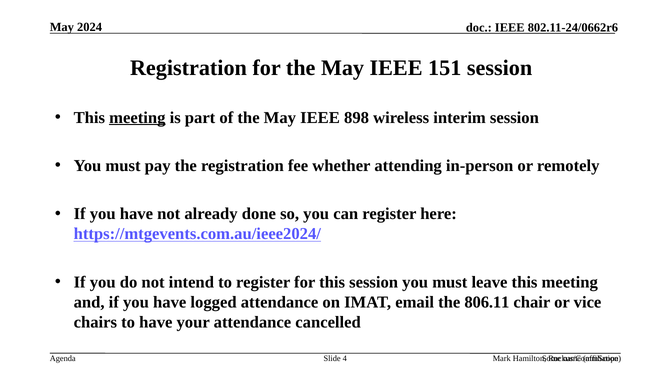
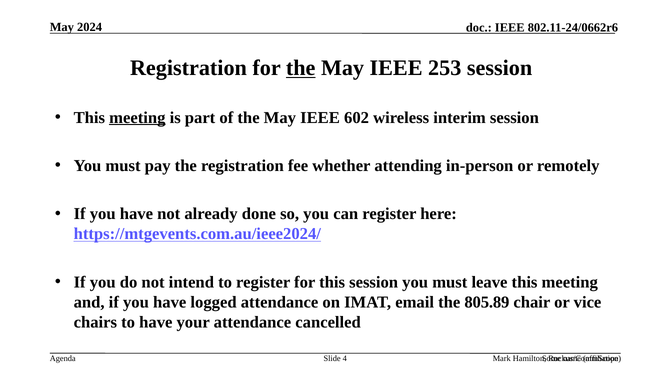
the at (301, 68) underline: none -> present
151: 151 -> 253
898: 898 -> 602
806.11: 806.11 -> 805.89
